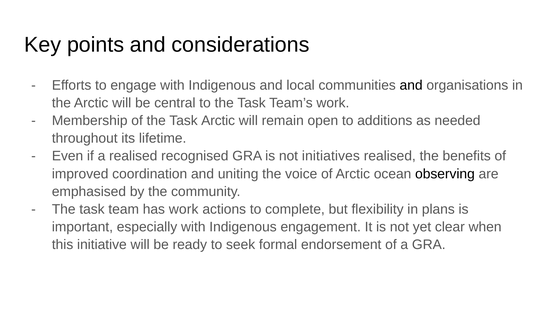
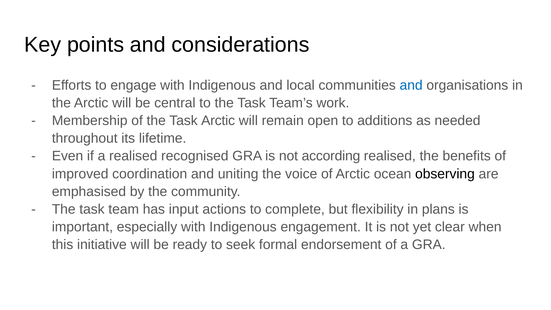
and at (411, 85) colour: black -> blue
initiatives: initiatives -> according
has work: work -> input
